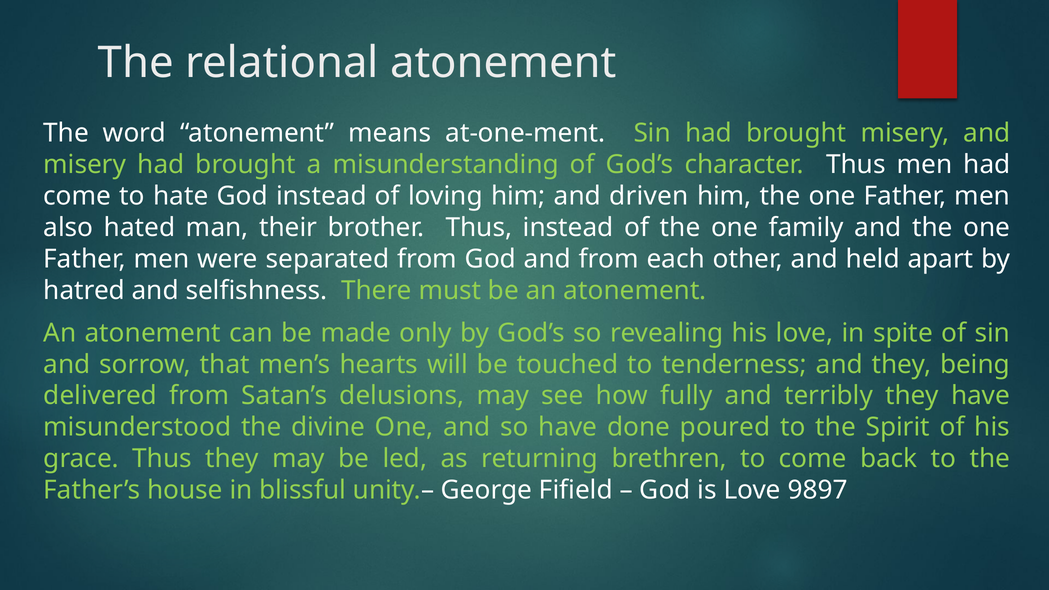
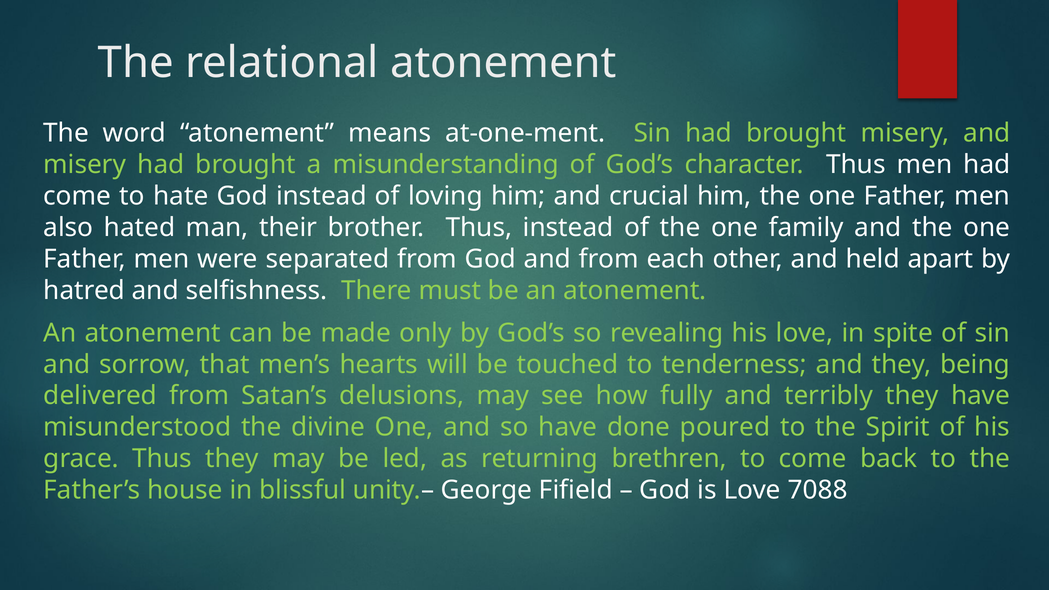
driven: driven -> crucial
9897: 9897 -> 7088
